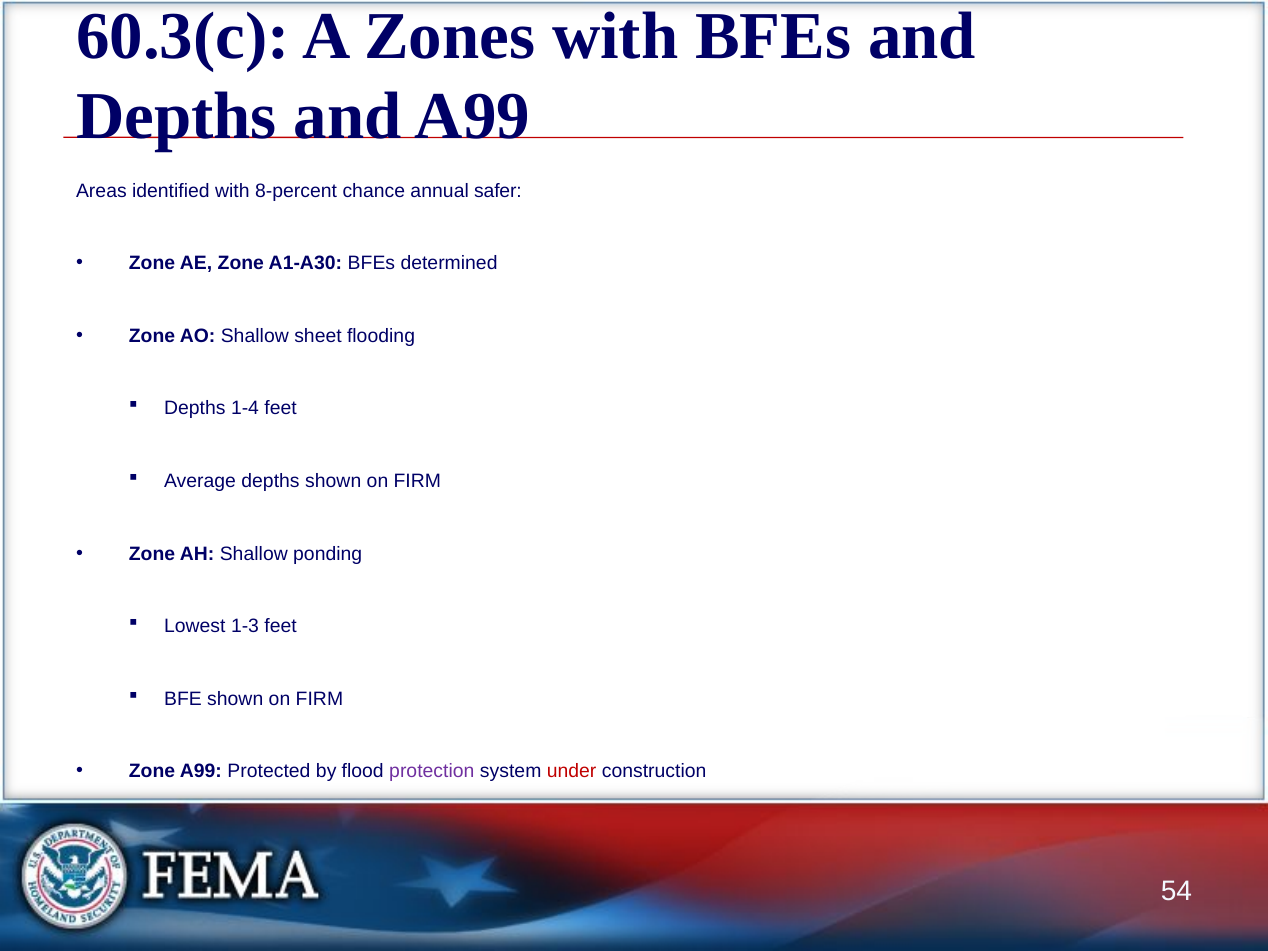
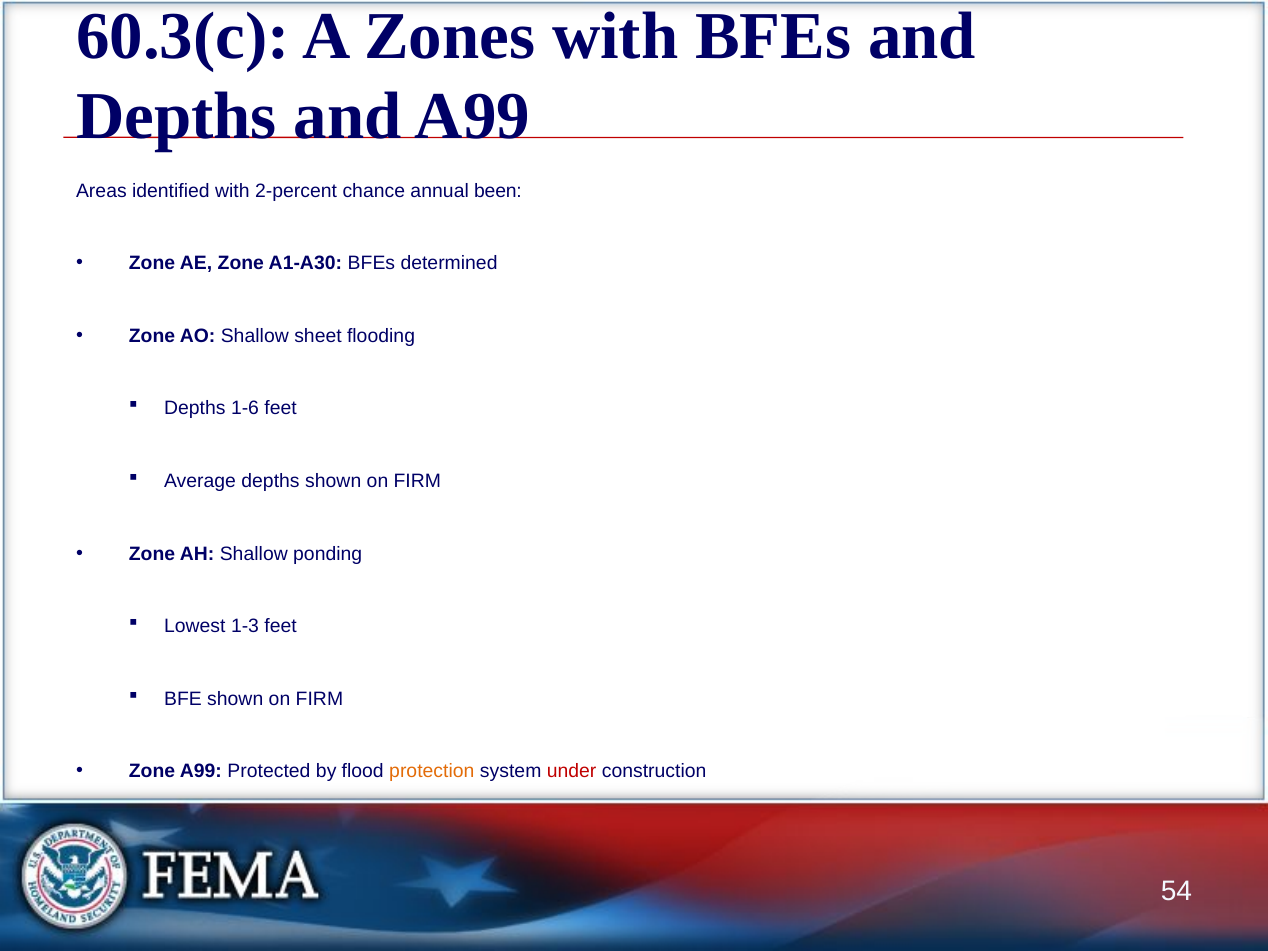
8-percent: 8-percent -> 2-percent
safer: safer -> been
1-4: 1-4 -> 1-6
protection colour: purple -> orange
